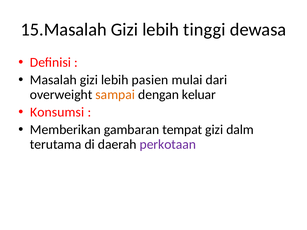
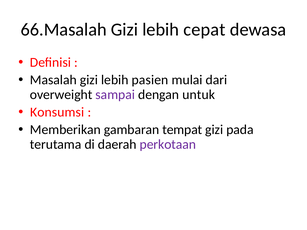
15.Masalah: 15.Masalah -> 66.Masalah
tinggi: tinggi -> cepat
sampai colour: orange -> purple
keluar: keluar -> untuk
dalm: dalm -> pada
